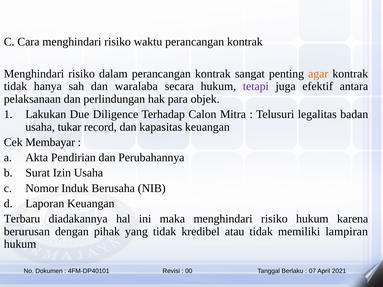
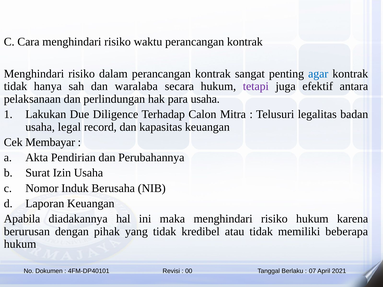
agar colour: orange -> blue
para objek: objek -> usaha
tukar: tukar -> legal
Terbaru: Terbaru -> Apabila
lampiran: lampiran -> beberapa
